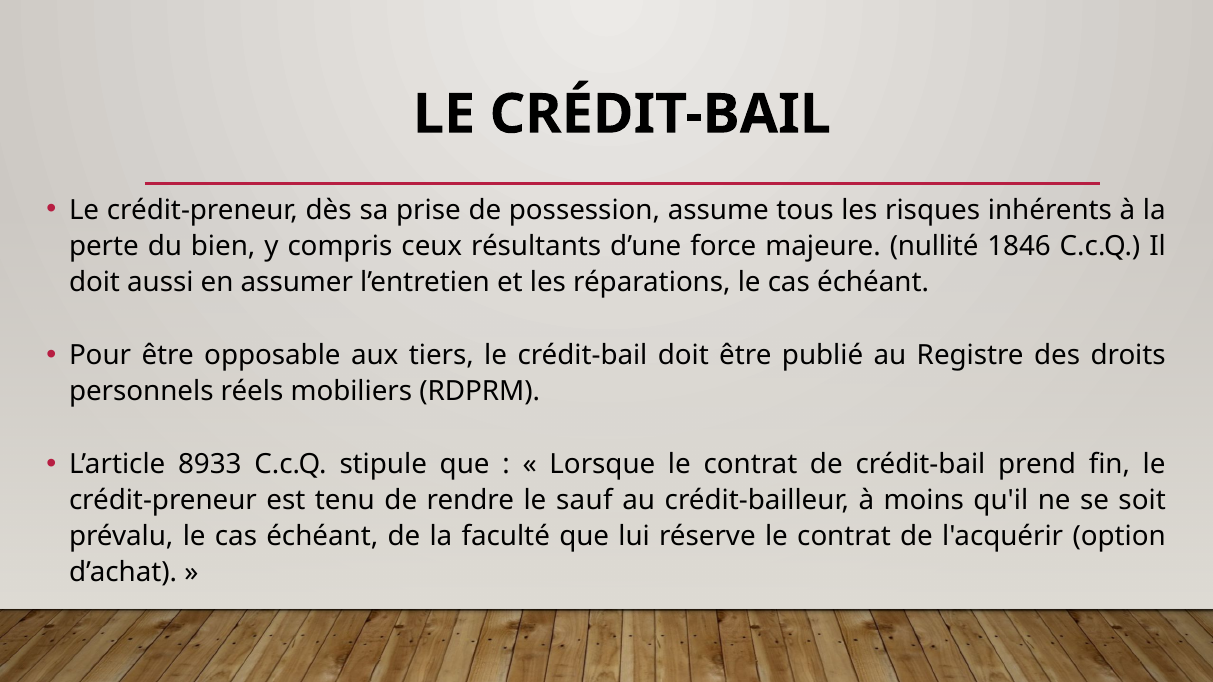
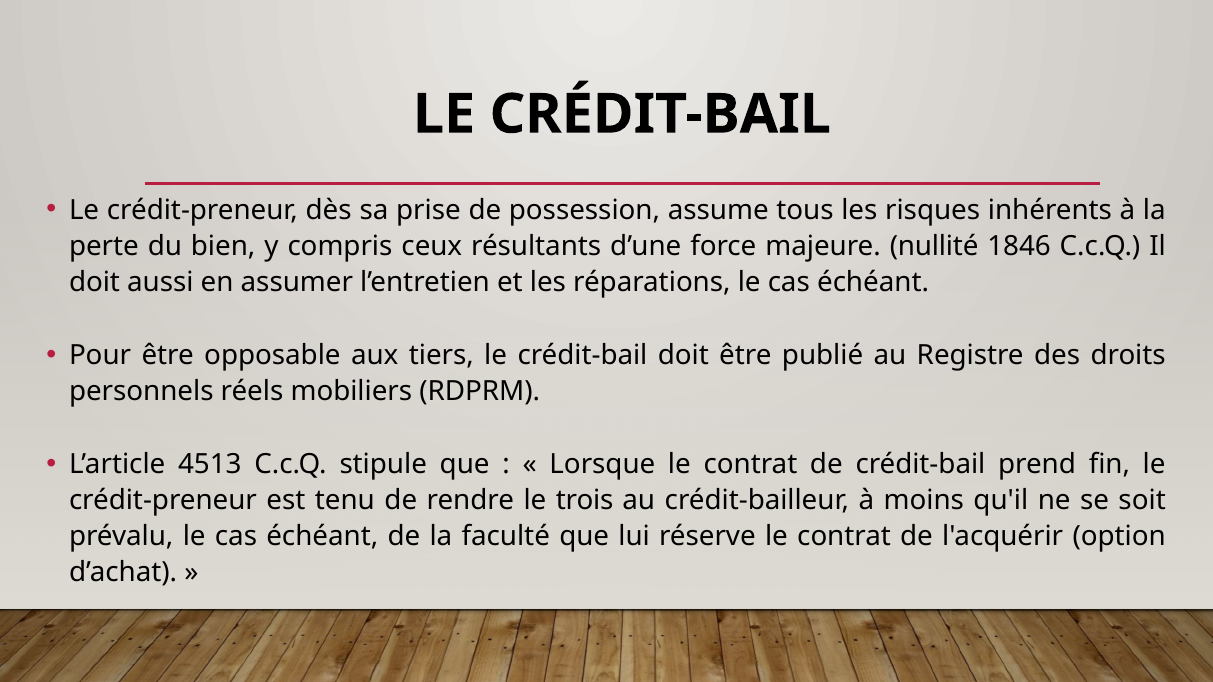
8933: 8933 -> 4513
sauf: sauf -> trois
